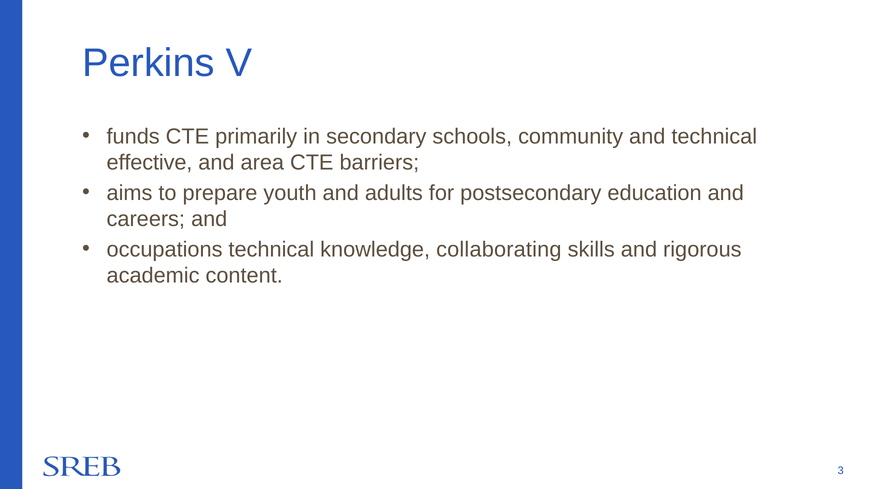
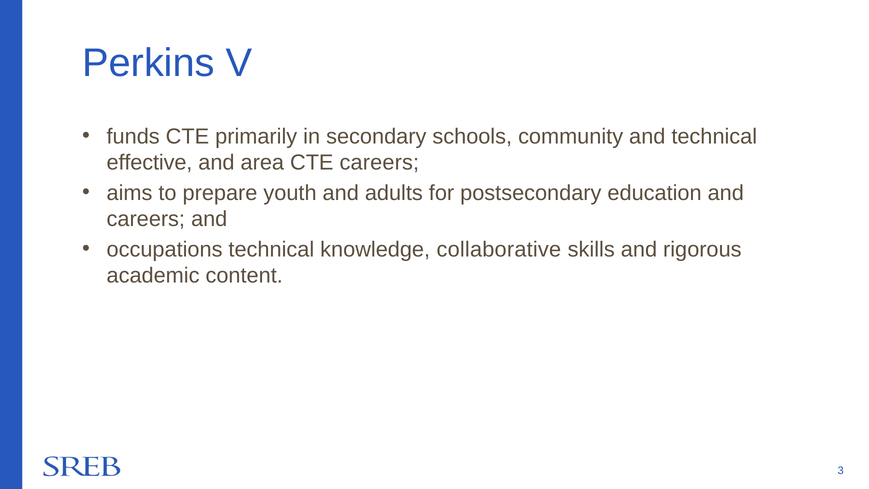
CTE barriers: barriers -> careers
collaborating: collaborating -> collaborative
